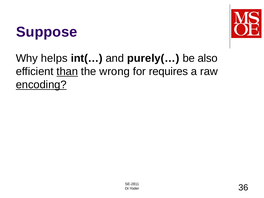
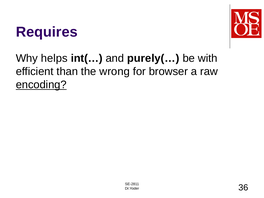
Suppose: Suppose -> Requires
also: also -> with
than underline: present -> none
requires: requires -> browser
